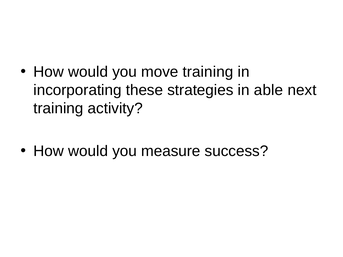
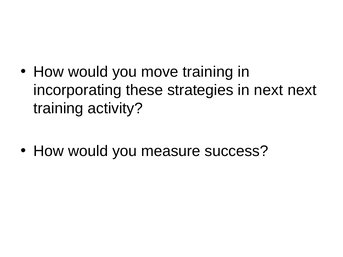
in able: able -> next
